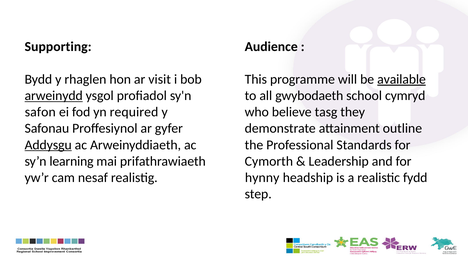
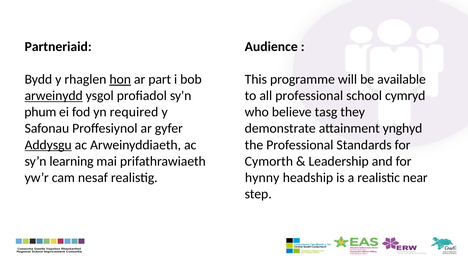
Supporting: Supporting -> Partneriaid
hon underline: none -> present
visit: visit -> part
available underline: present -> none
all gwybodaeth: gwybodaeth -> professional
safon: safon -> phum
outline: outline -> ynghyd
fydd: fydd -> near
